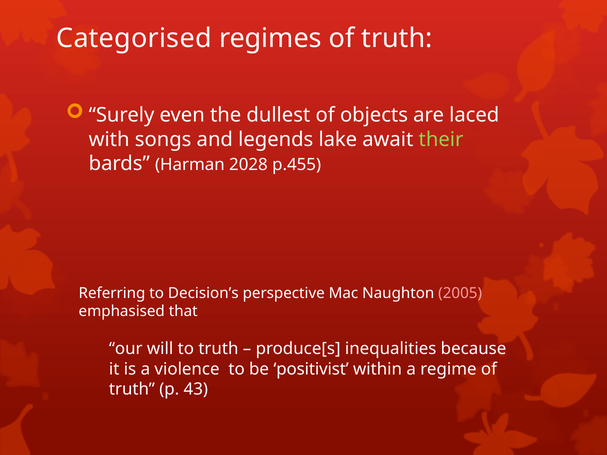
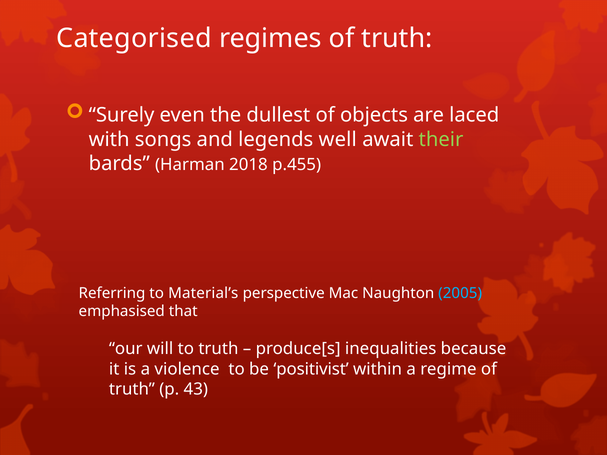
lake: lake -> well
2028: 2028 -> 2018
Decision’s: Decision’s -> Material’s
2005 colour: pink -> light blue
